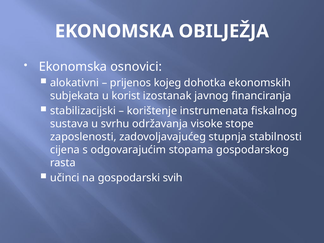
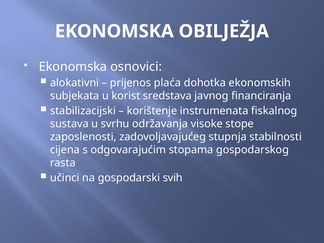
kojeg: kojeg -> plaća
izostanak: izostanak -> sredstava
